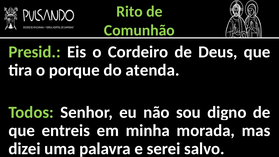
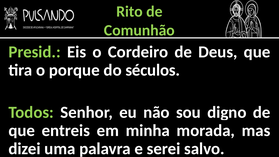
atenda: atenda -> séculos
